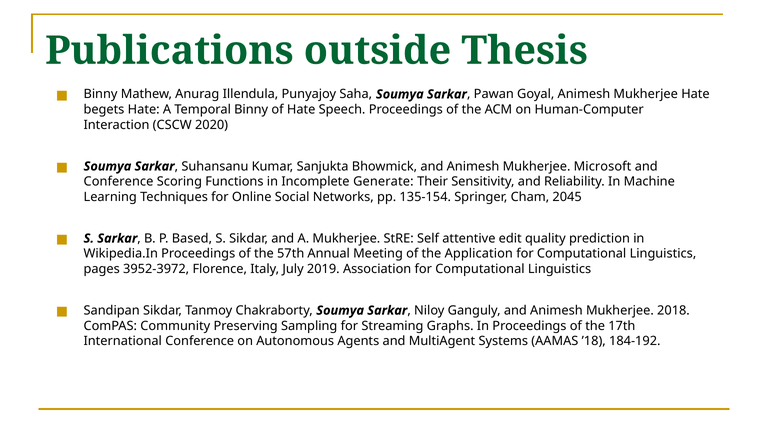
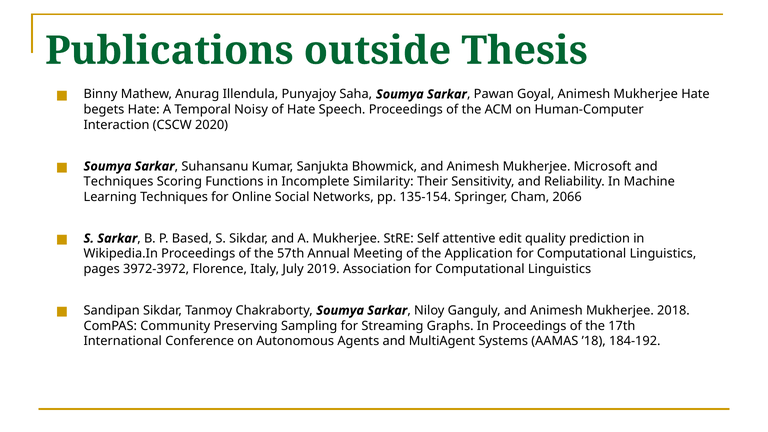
Temporal Binny: Binny -> Noisy
Conference at (119, 182): Conference -> Techniques
Generate: Generate -> Similarity
2045: 2045 -> 2066
3952-3972: 3952-3972 -> 3972-3972
